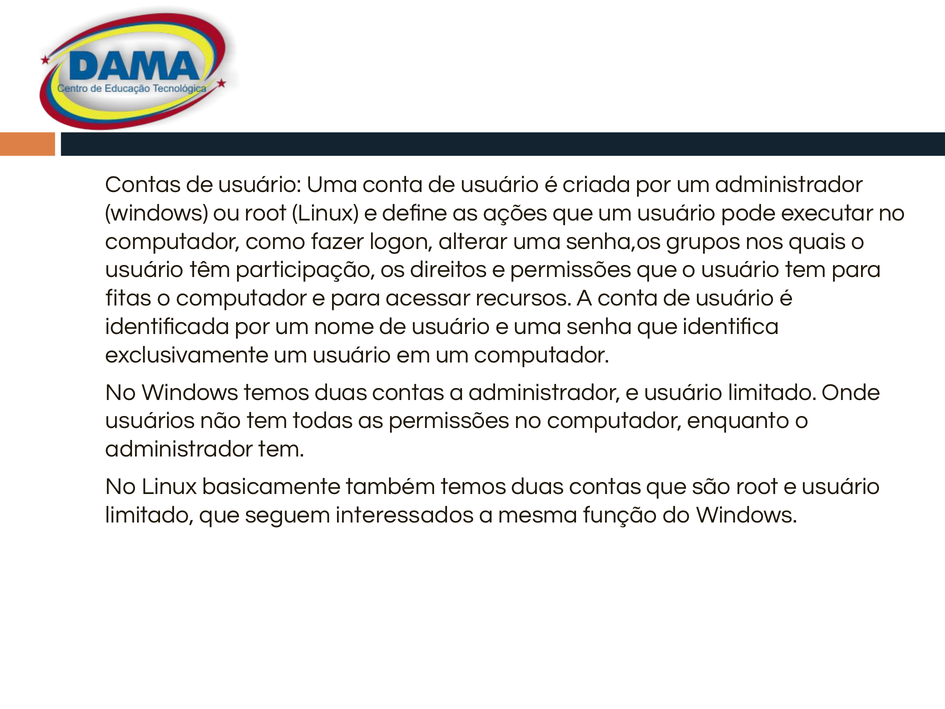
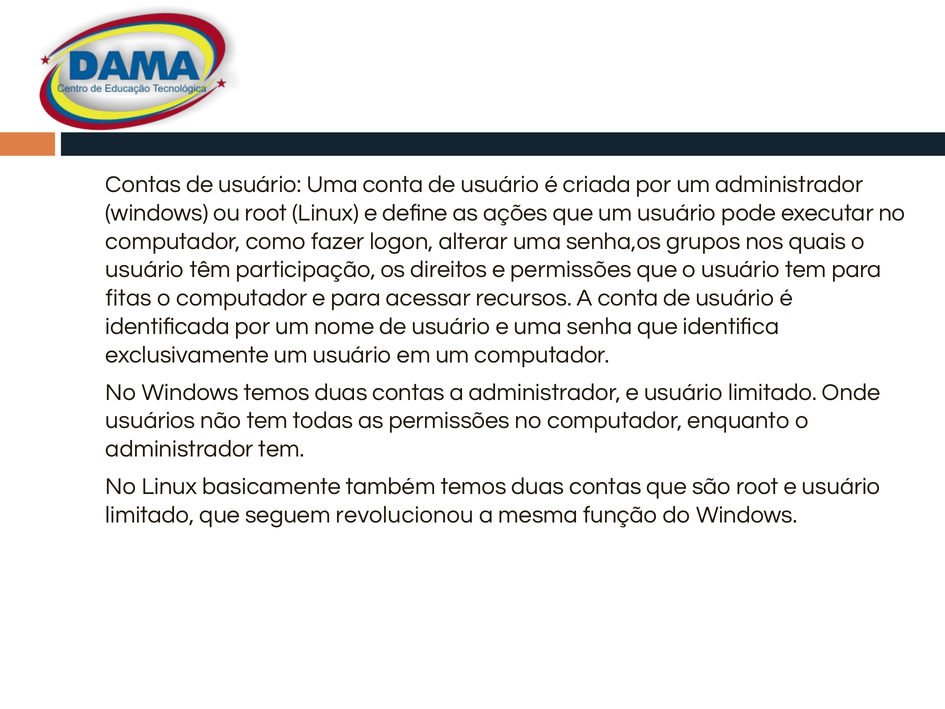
interessados: interessados -> revolucionou
